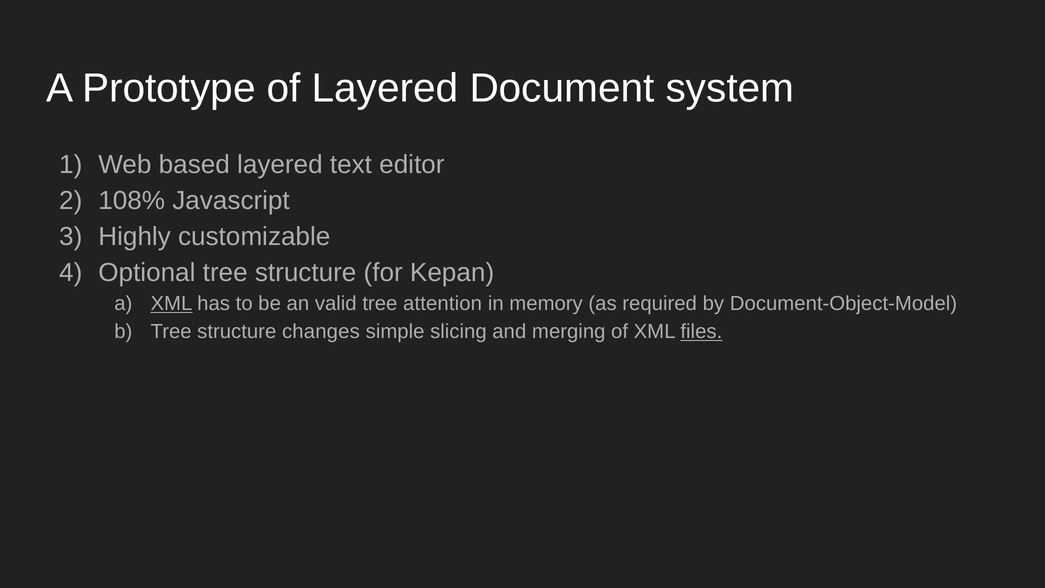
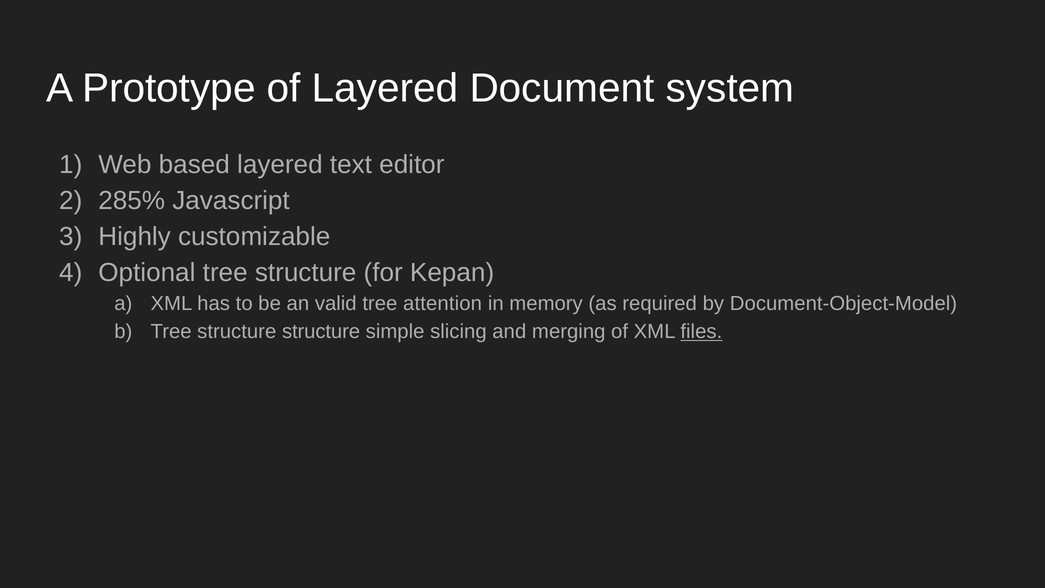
108%: 108% -> 285%
XML at (171, 304) underline: present -> none
structure changes: changes -> structure
